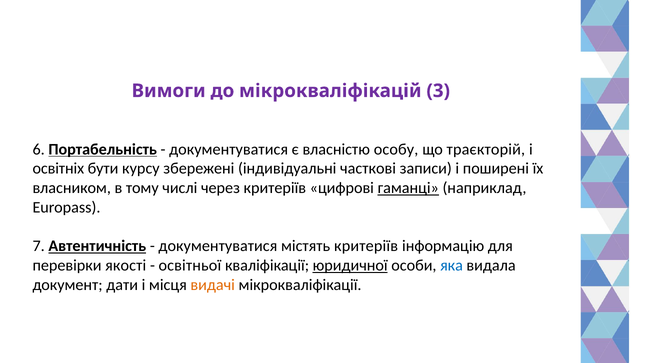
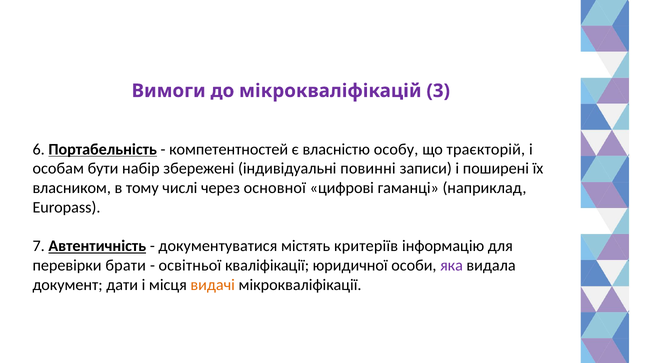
документуватися at (229, 149): документуватися -> компетентностей
освітніх: освітніх -> особам
курсу: курсу -> набір
часткові: часткові -> повинні
через критеріїв: критеріїв -> основної
гаманці underline: present -> none
якості: якості -> брати
юридичної underline: present -> none
яка colour: blue -> purple
